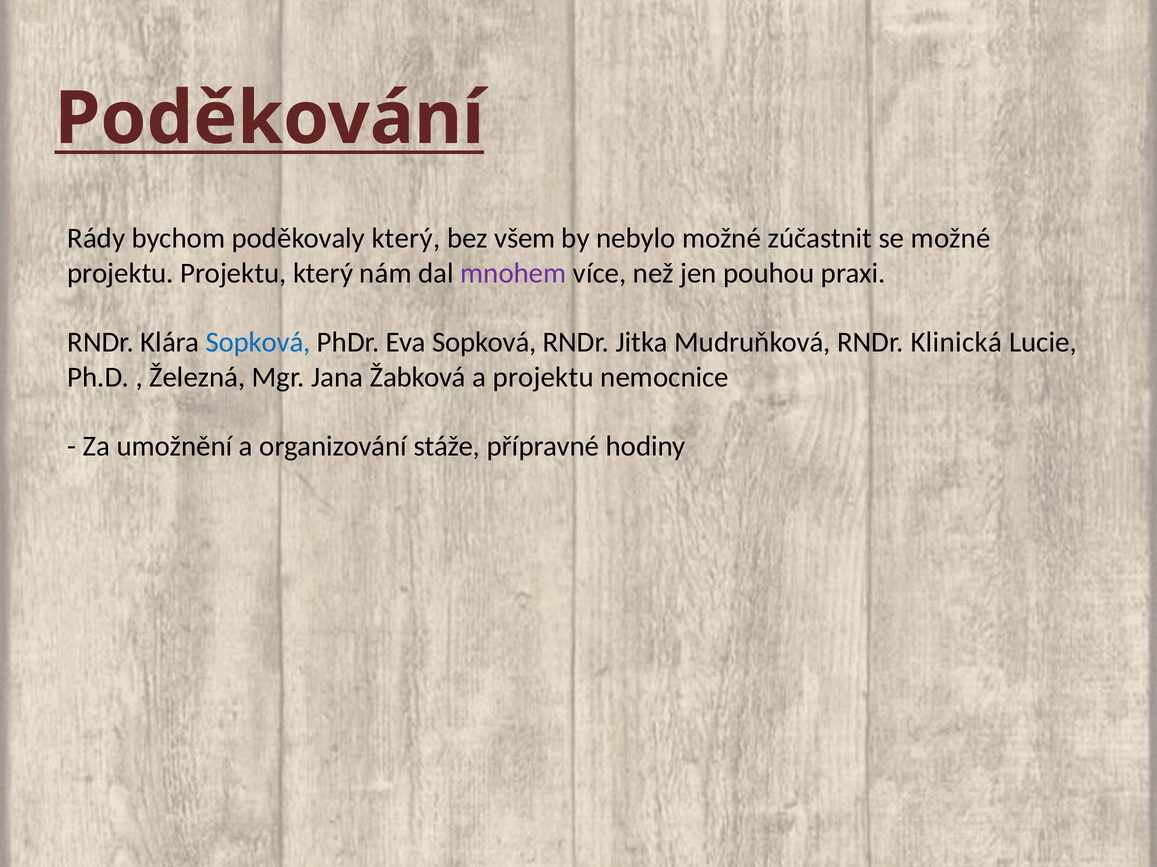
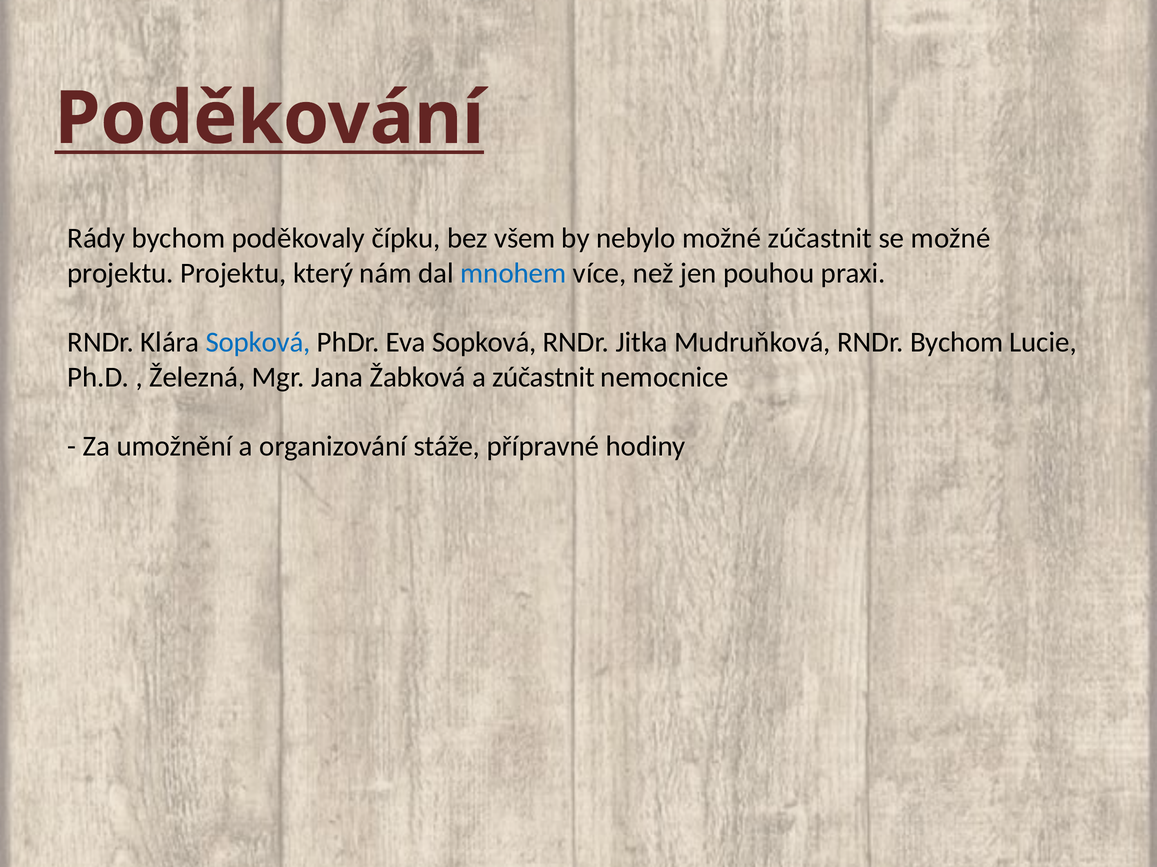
poděkovaly který: který -> čípku
mnohem colour: purple -> blue
RNDr Klinická: Klinická -> Bychom
a projektu: projektu -> zúčastnit
